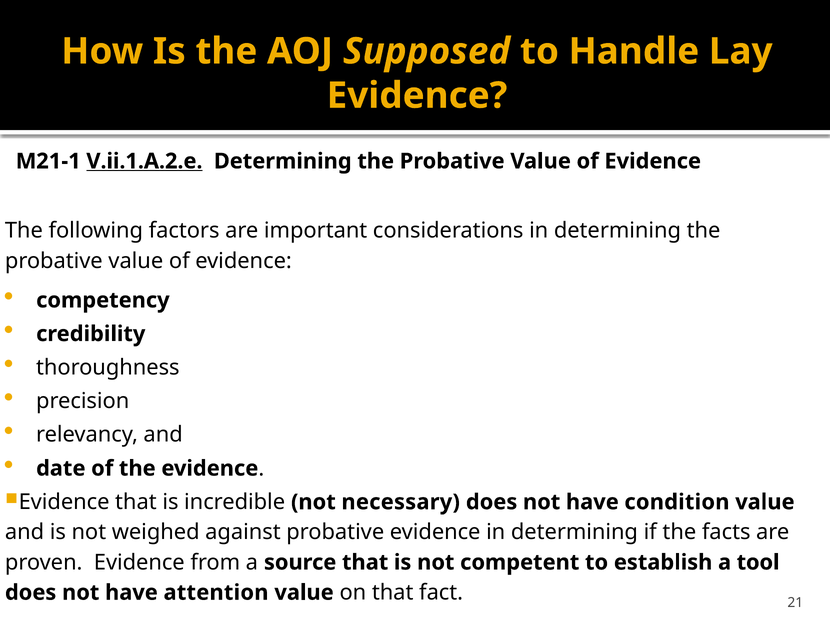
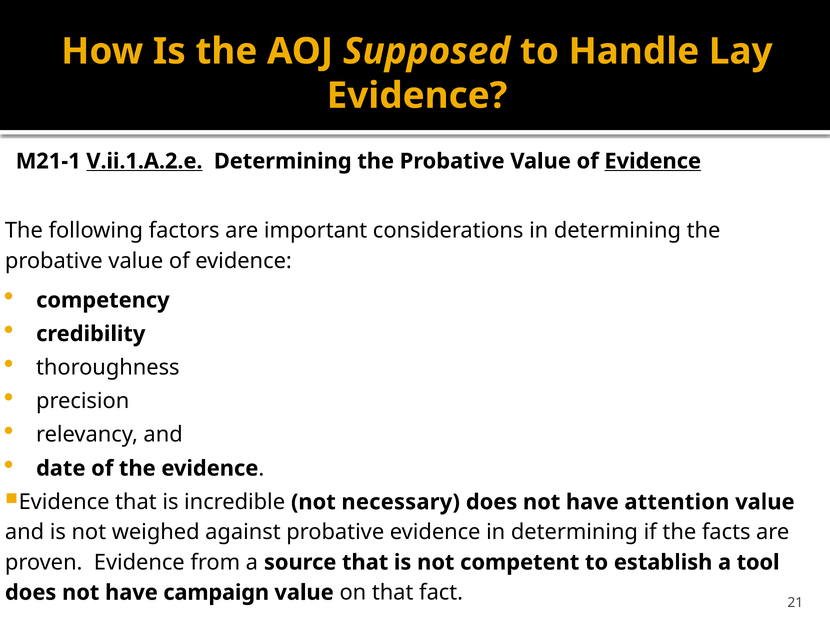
Evidence at (653, 161) underline: none -> present
condition: condition -> attention
attention: attention -> campaign
